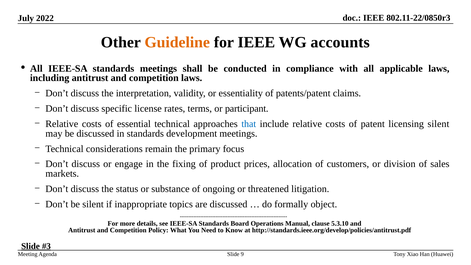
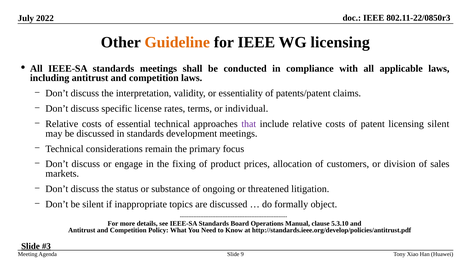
WG accounts: accounts -> licensing
participant: participant -> individual
that colour: blue -> purple
